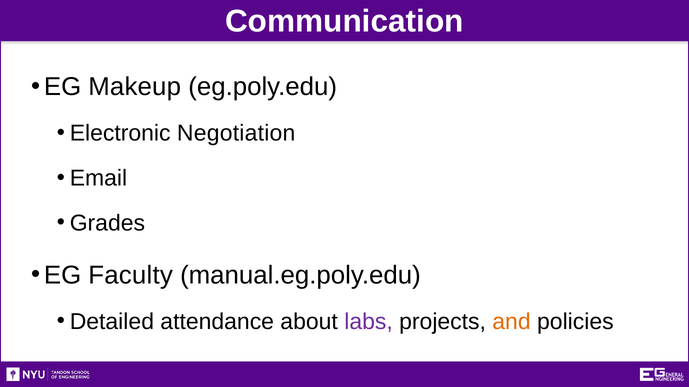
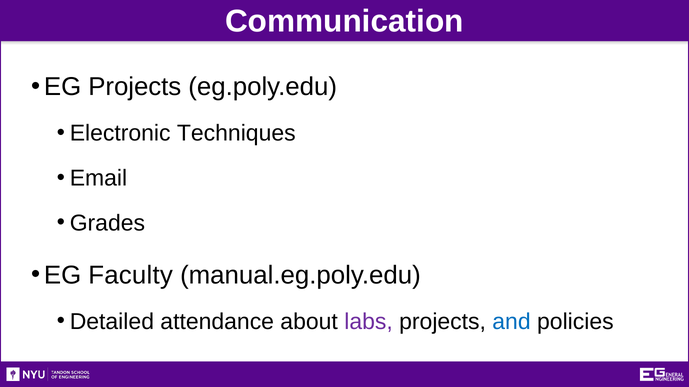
EG Makeup: Makeup -> Projects
Negotiation: Negotiation -> Techniques
and colour: orange -> blue
